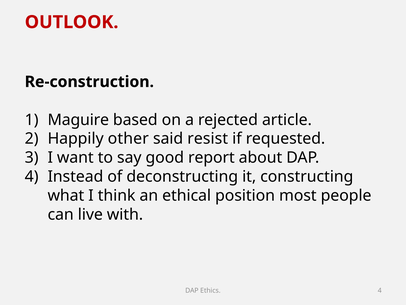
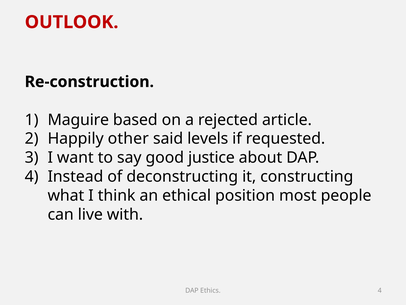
resist: resist -> levels
report: report -> justice
